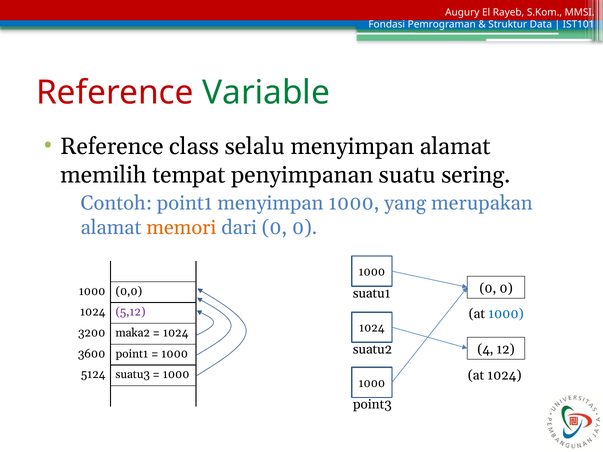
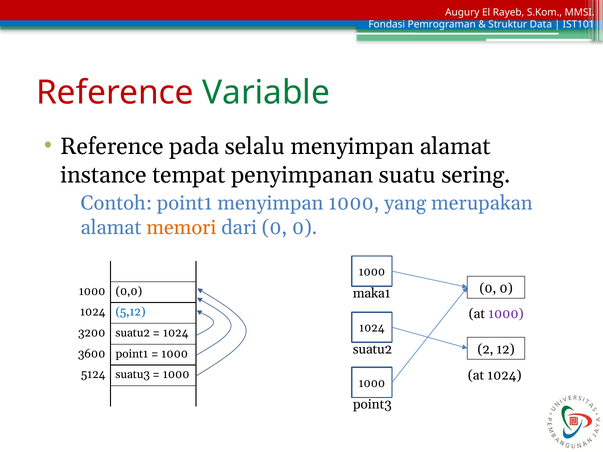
class: class -> pada
memilih: memilih -> instance
suatu1: suatu1 -> maka1
5,12 colour: purple -> blue
1000 at (506, 314) colour: blue -> purple
3200 maka2: maka2 -> suatu2
4: 4 -> 2
